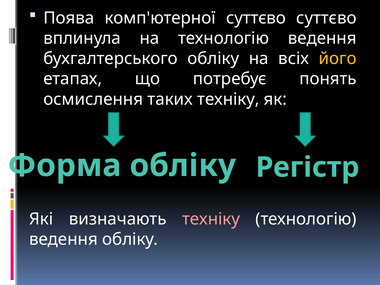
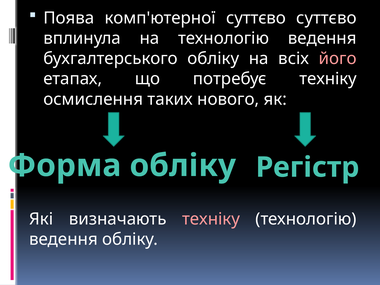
його colour: yellow -> pink
потребує понять: понять -> техніку
таких техніку: техніку -> нового
